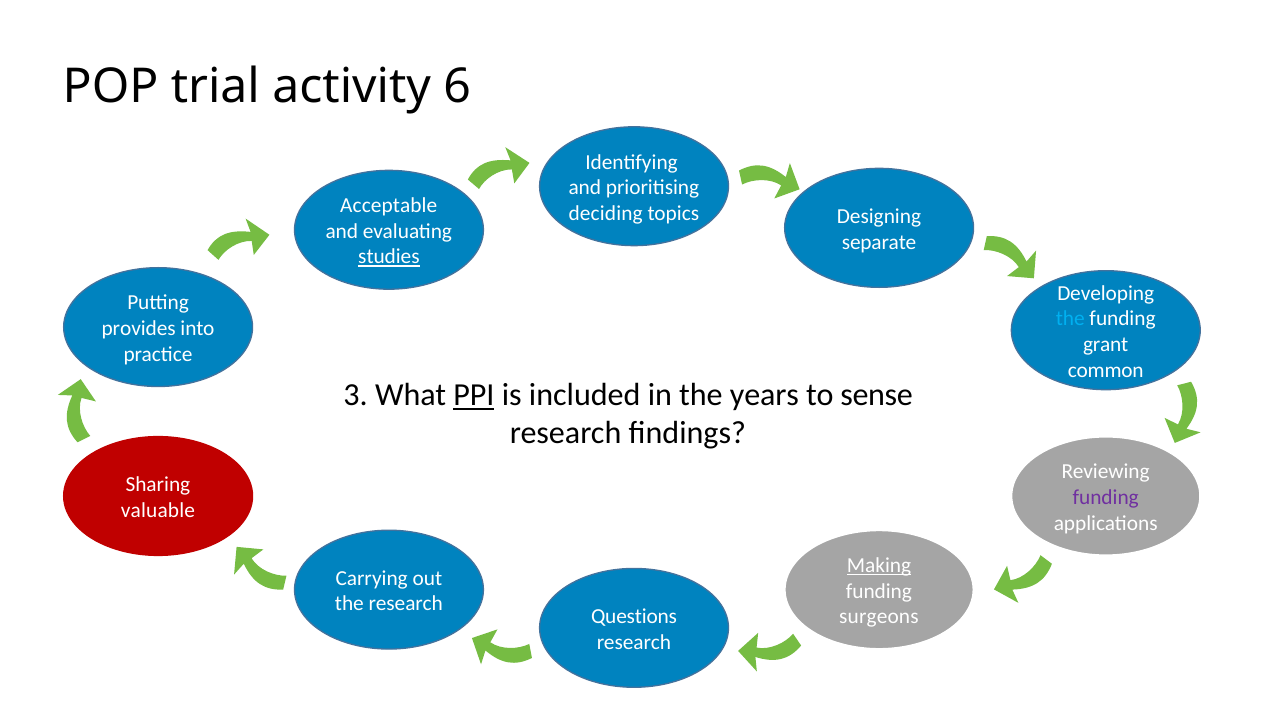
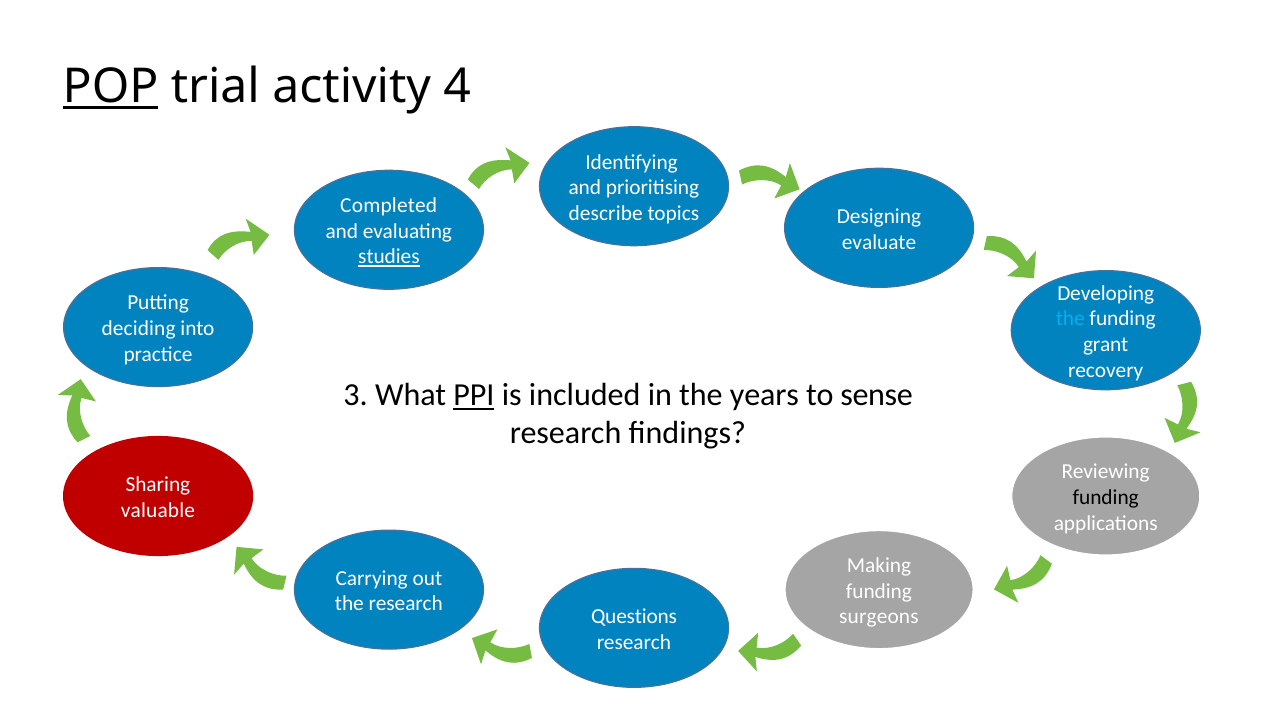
POP underline: none -> present
6: 6 -> 4
Acceptable: Acceptable -> Completed
deciding: deciding -> describe
separate: separate -> evaluate
provides: provides -> deciding
common: common -> recovery
funding at (1106, 498) colour: purple -> black
Making underline: present -> none
